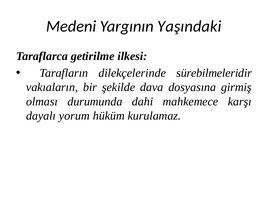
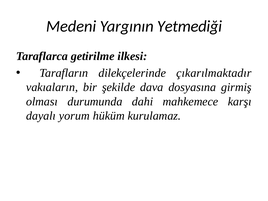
Yaşındaki: Yaşındaki -> Yetmediği
sürebilmeleridir: sürebilmeleridir -> çıkarılmaktadır
